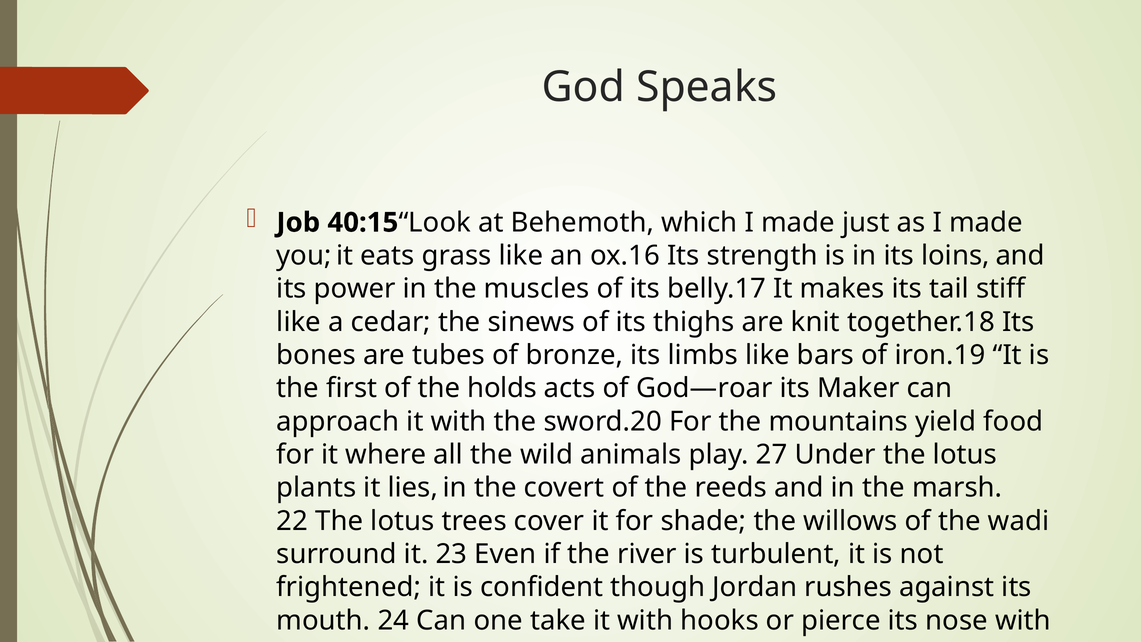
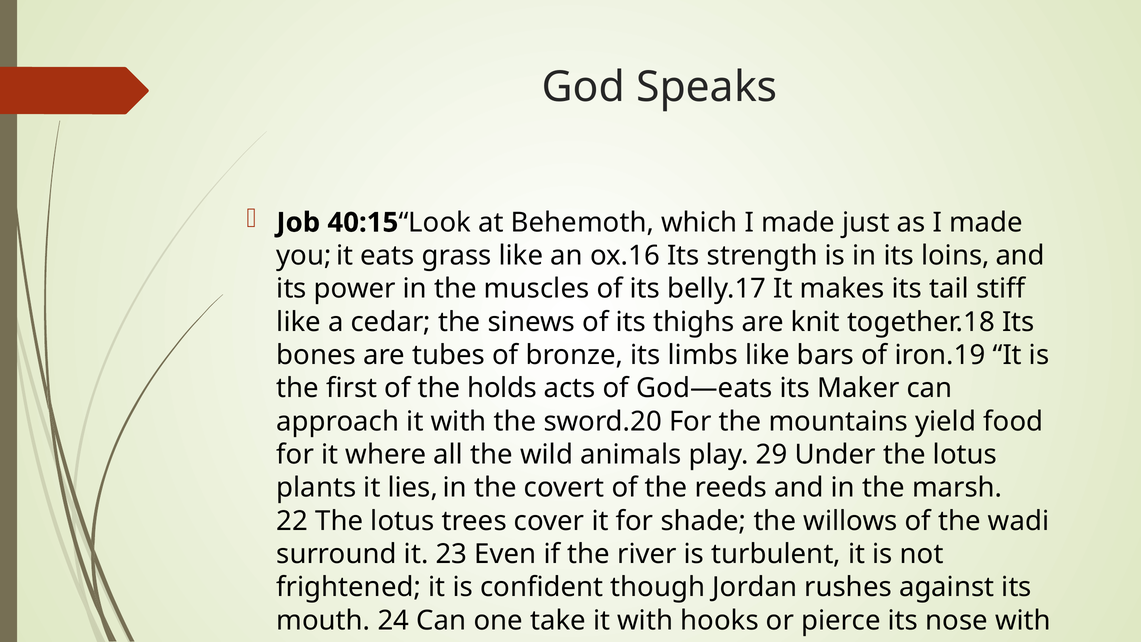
God—roar: God—roar -> God—eats
27: 27 -> 29
